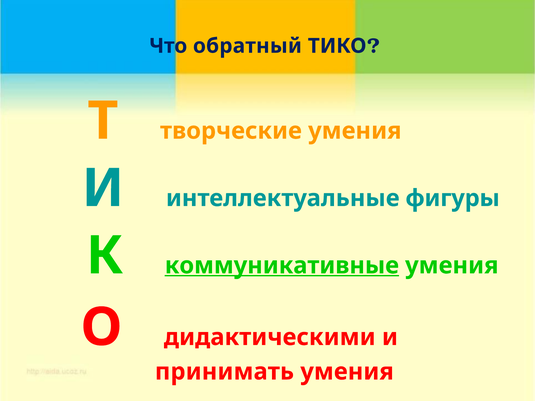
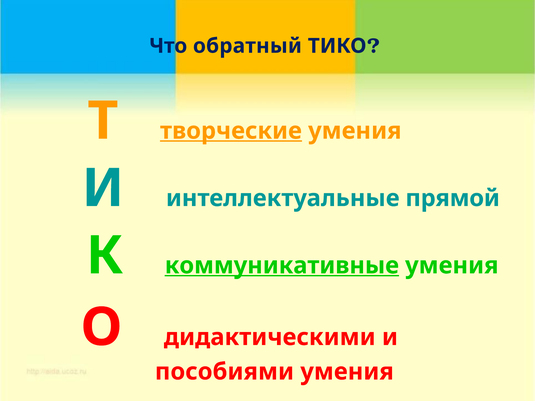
творческие underline: none -> present
фигуры: фигуры -> прямой
принимать: принимать -> пособиями
